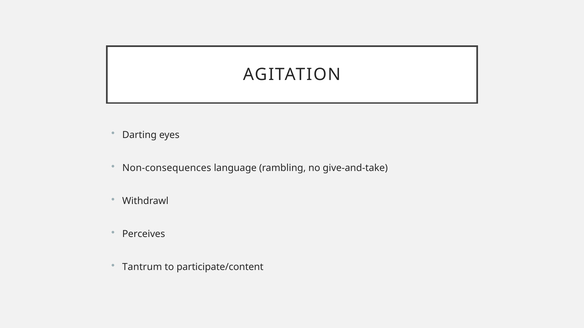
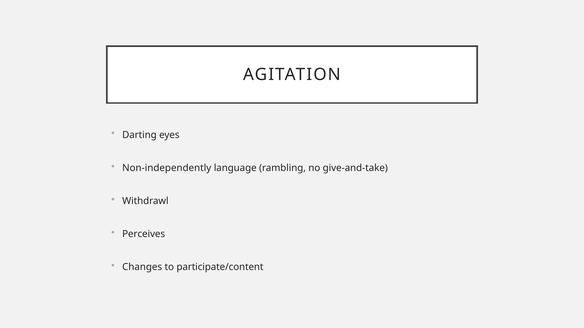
Non-consequences: Non-consequences -> Non-independently
Tantrum: Tantrum -> Changes
